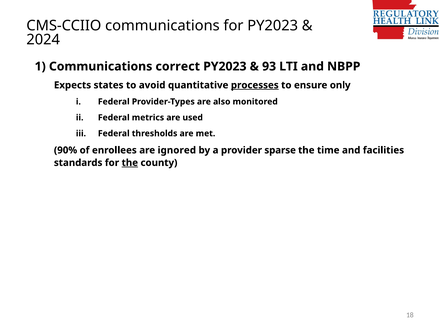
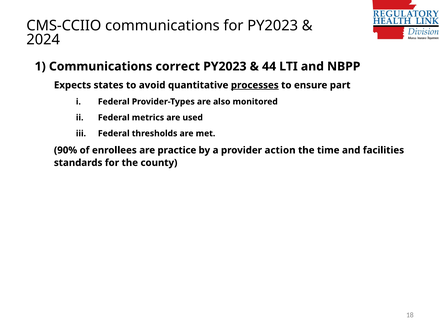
93: 93 -> 44
only: only -> part
ignored: ignored -> practice
sparse: sparse -> action
the at (130, 163) underline: present -> none
